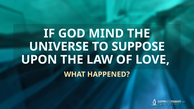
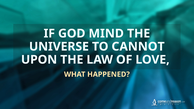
SUPPOSE: SUPPOSE -> CANNOT
